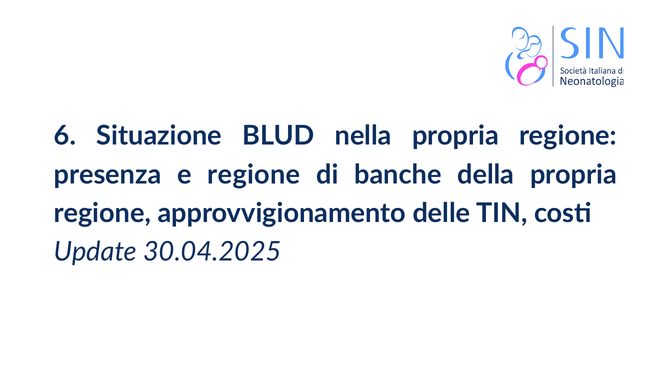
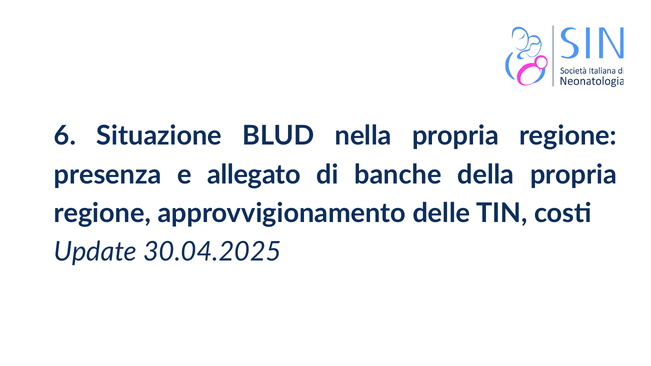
e regione: regione -> allegato
